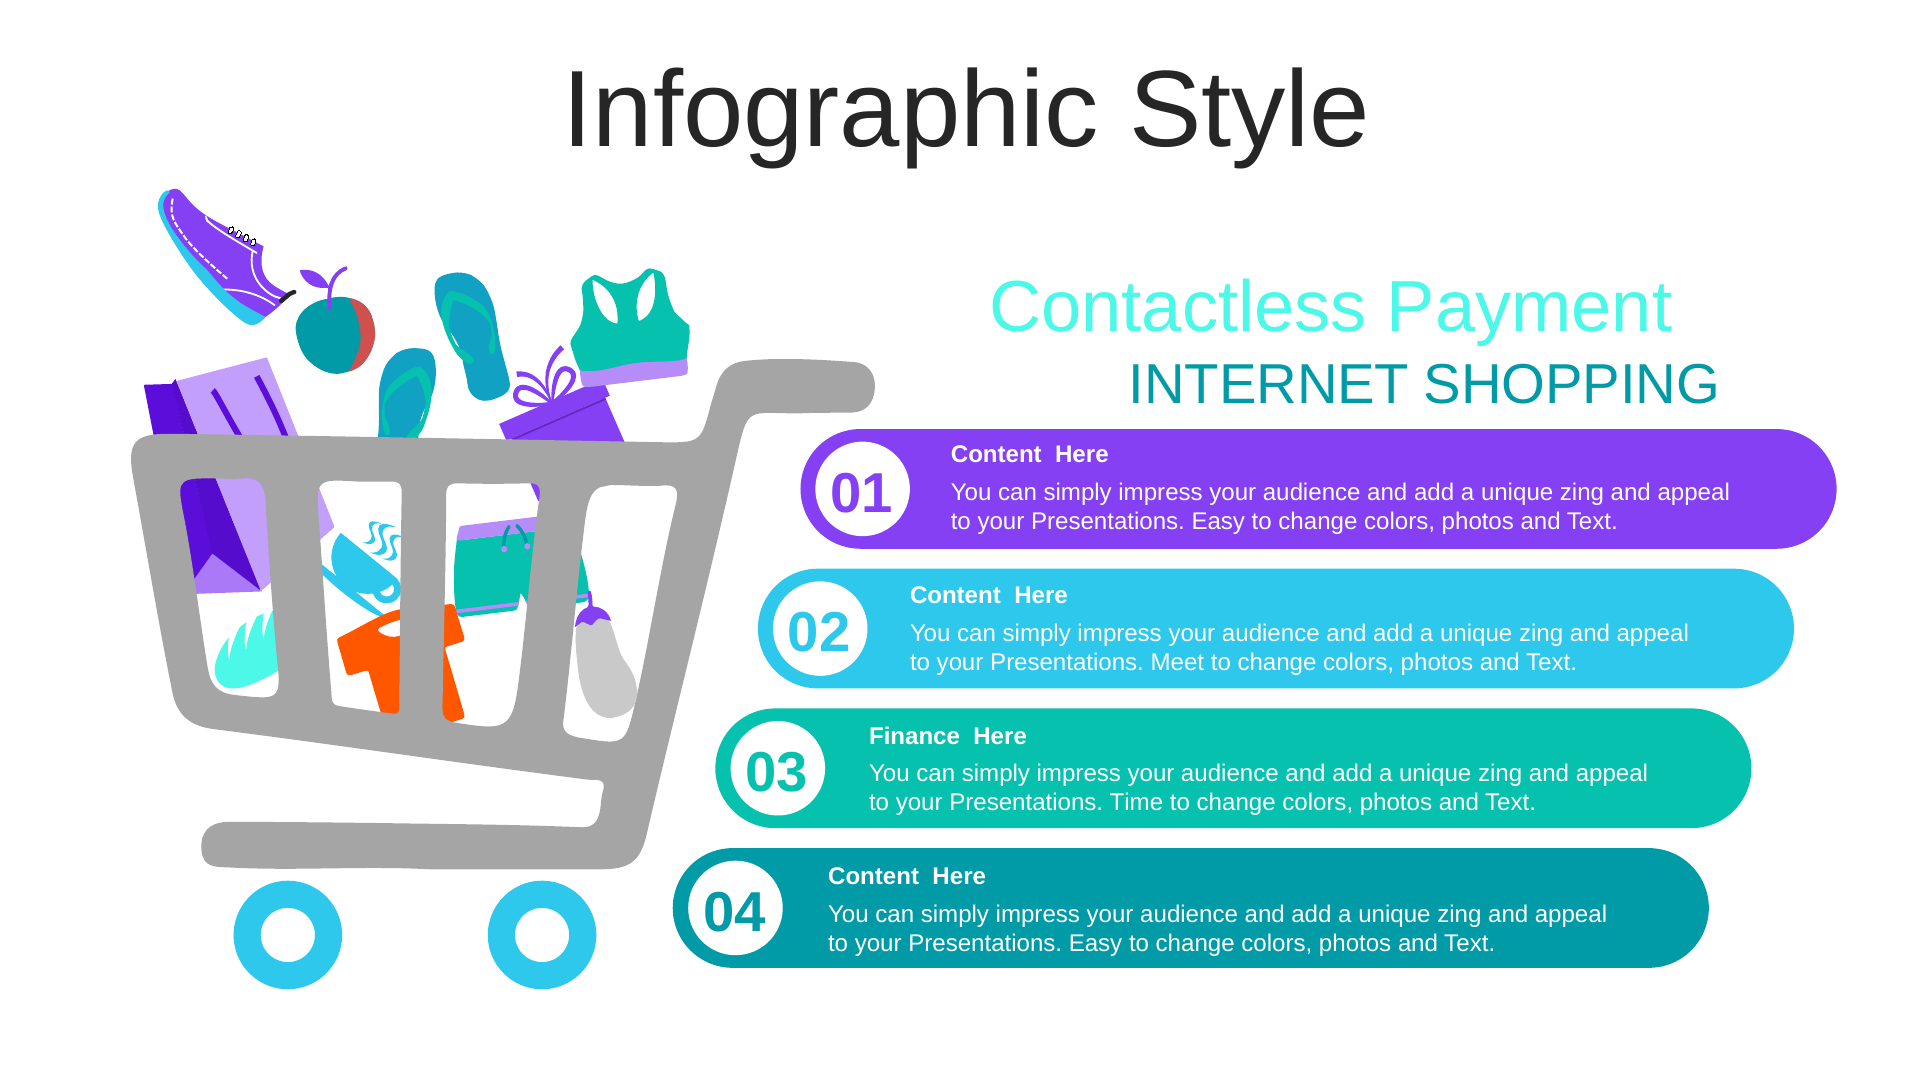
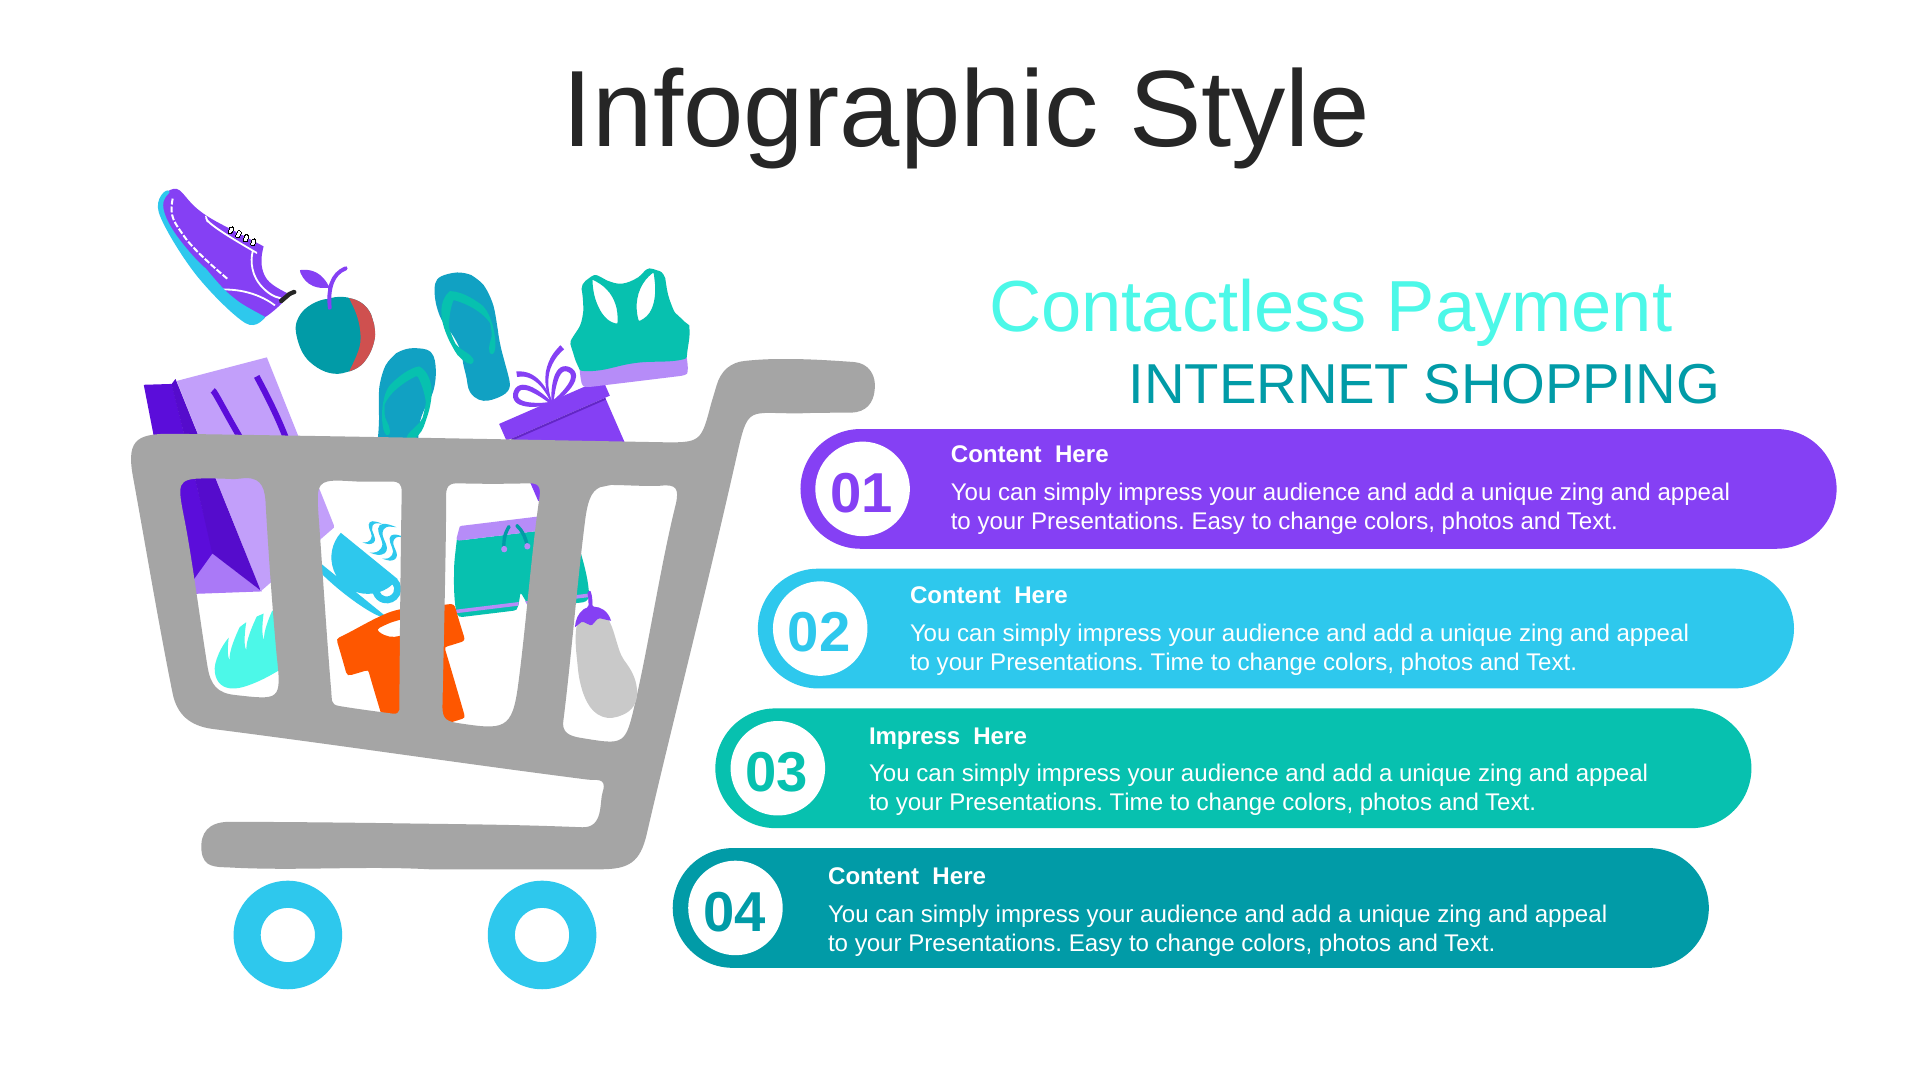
Meet at (1177, 662): Meet -> Time
Finance at (915, 736): Finance -> Impress
